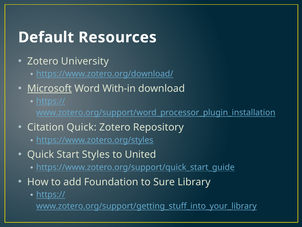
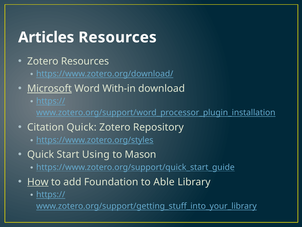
Default: Default -> Articles
Zotero University: University -> Resources
Styles: Styles -> Using
United: United -> Mason
How underline: none -> present
Sure: Sure -> Able
